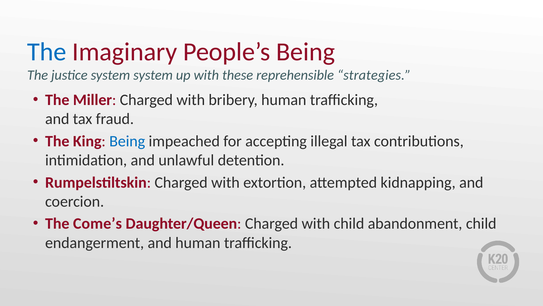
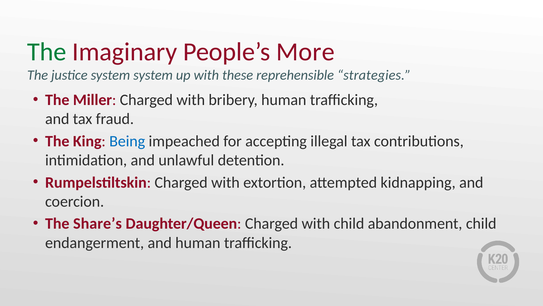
The at (47, 52) colour: blue -> green
People’s Being: Being -> More
Come’s: Come’s -> Share’s
